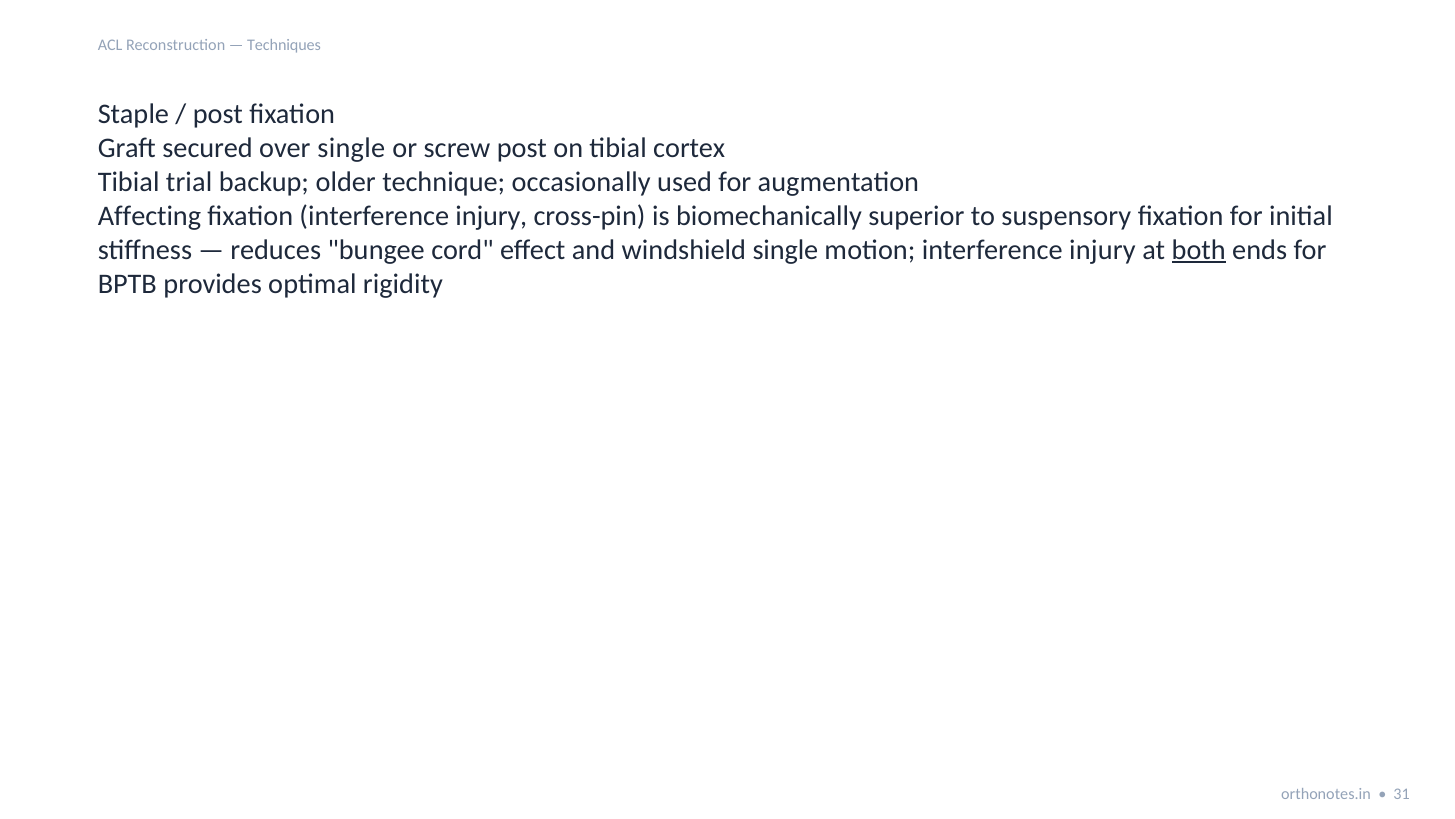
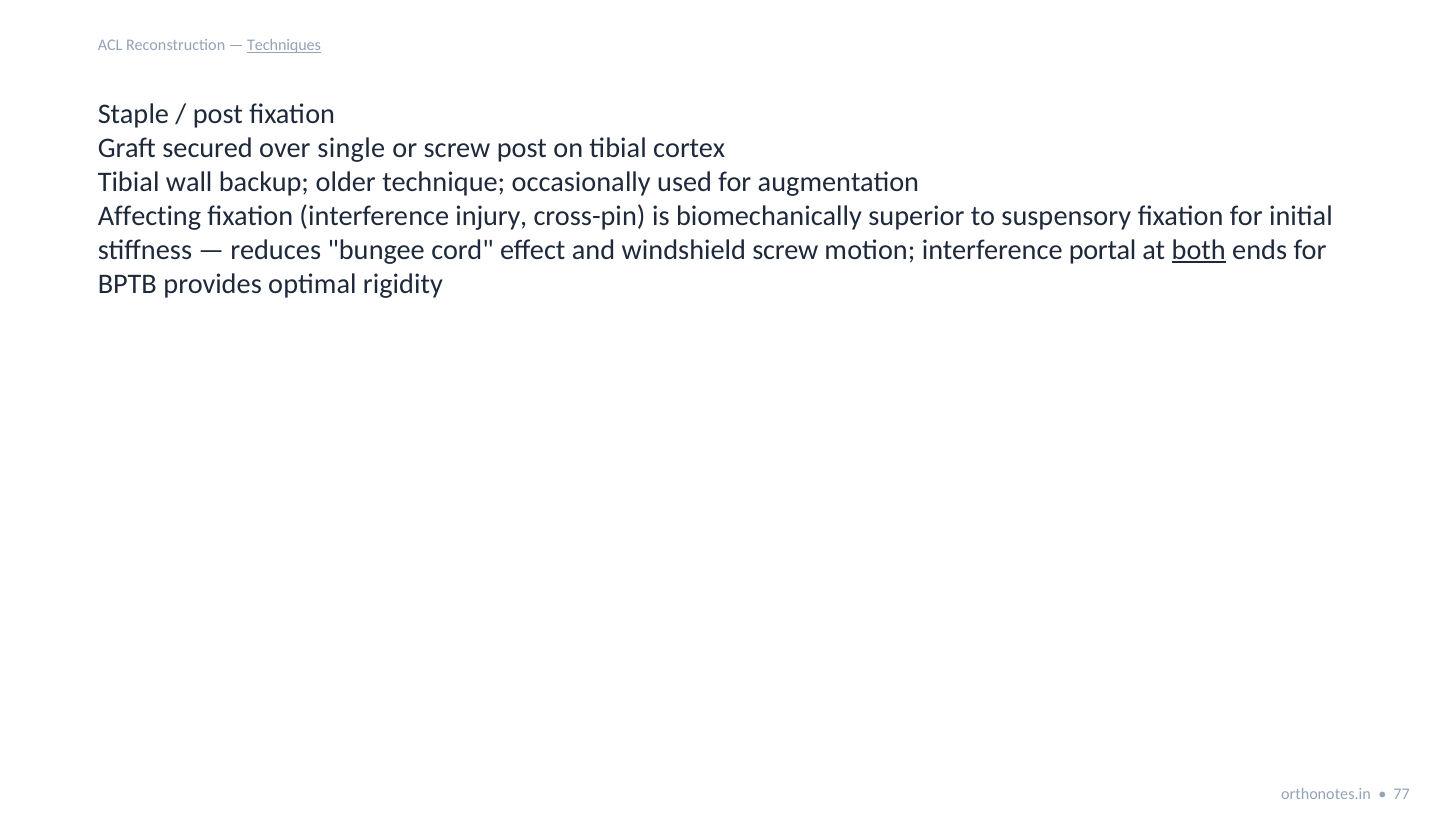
Techniques underline: none -> present
trial: trial -> wall
windshield single: single -> screw
motion interference injury: injury -> portal
31: 31 -> 77
